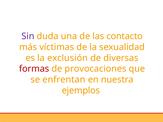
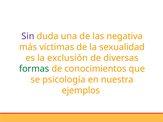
contacto: contacto -> negativa
formas colour: red -> green
provocaciones: provocaciones -> conocimientos
enfrentan: enfrentan -> psicología
